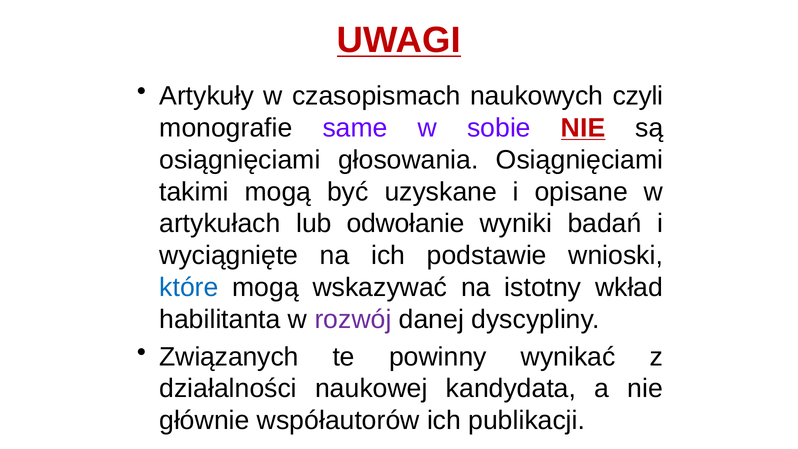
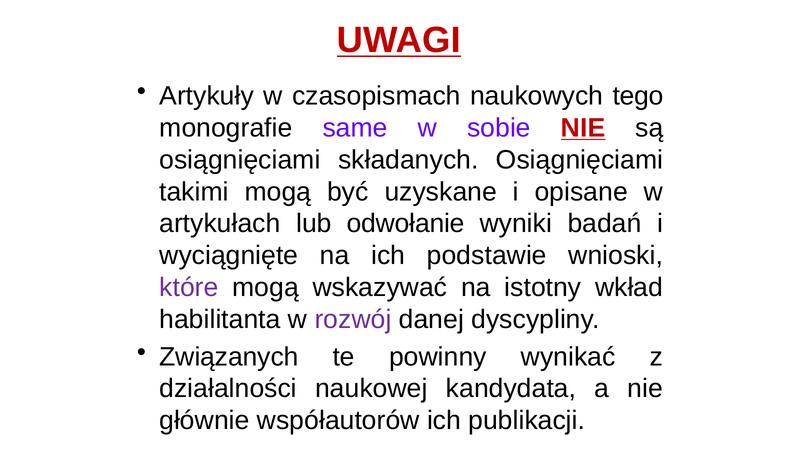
czyli: czyli -> tego
głosowania: głosowania -> składanych
które colour: blue -> purple
